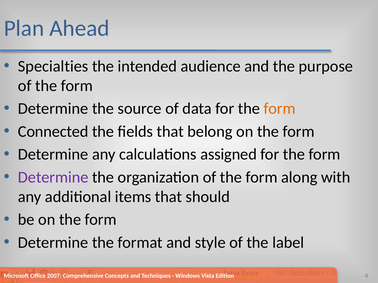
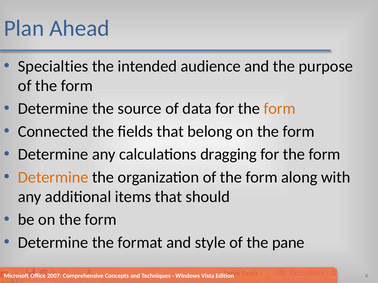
assigned: assigned -> dragging
Determine at (53, 177) colour: purple -> orange
label: label -> pane
